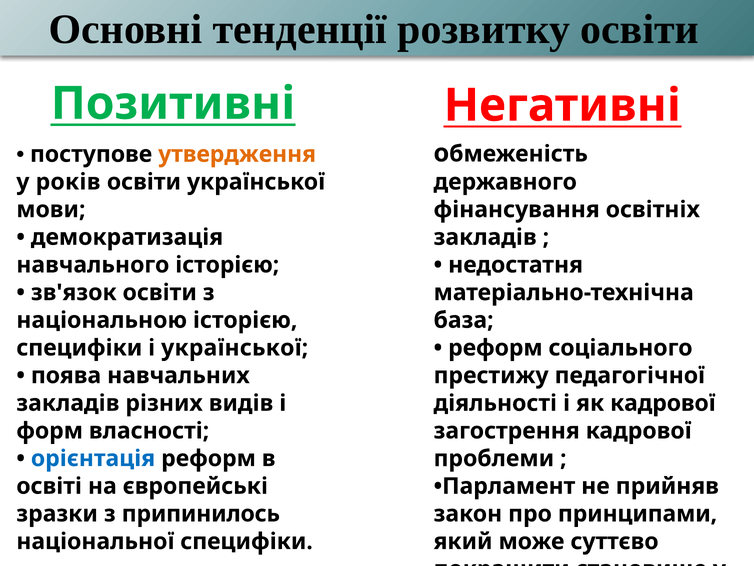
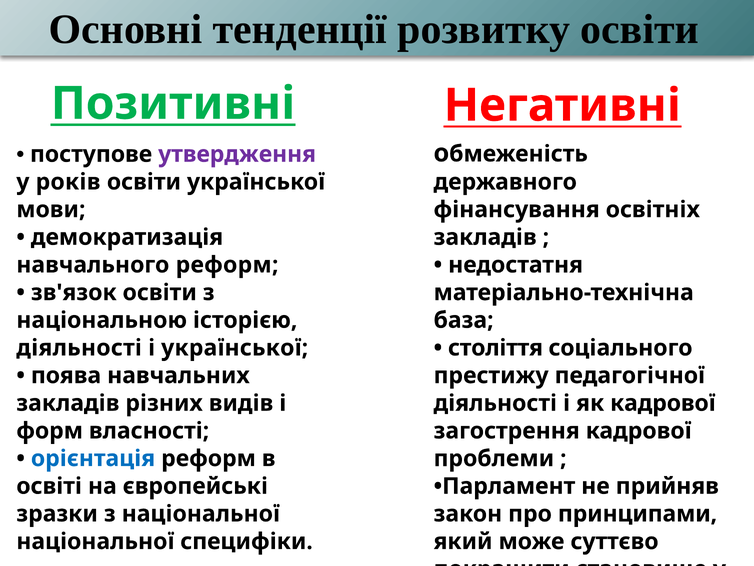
утвердження colour: orange -> purple
навчального історією: історією -> реформ
специфіки at (79, 348): специфіки -> діяльності
реформ at (495, 348): реформ -> століття
з припинилось: припинилось -> національної
